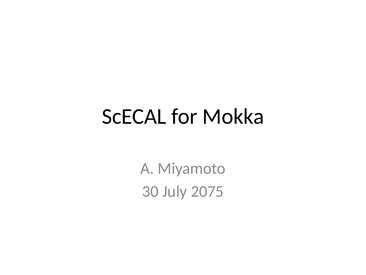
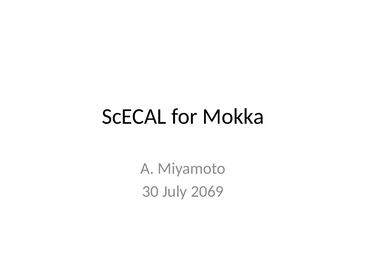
2075: 2075 -> 2069
